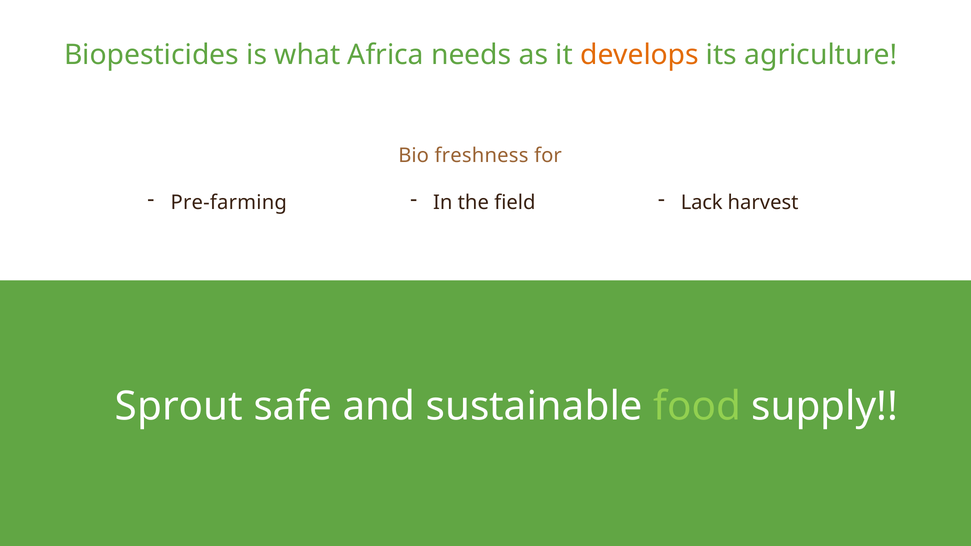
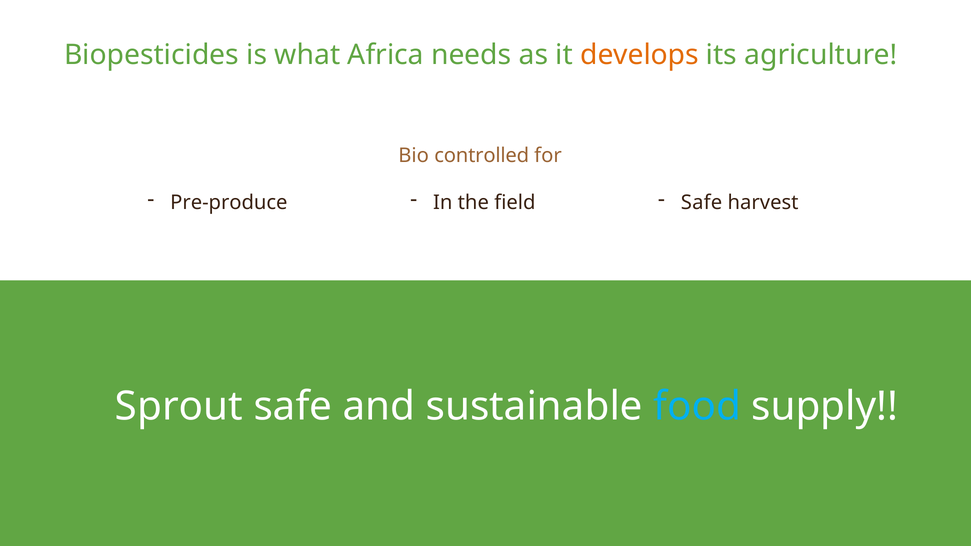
freshness: freshness -> controlled
Pre-farming: Pre-farming -> Pre-produce
Lack at (702, 203): Lack -> Safe
food colour: light green -> light blue
